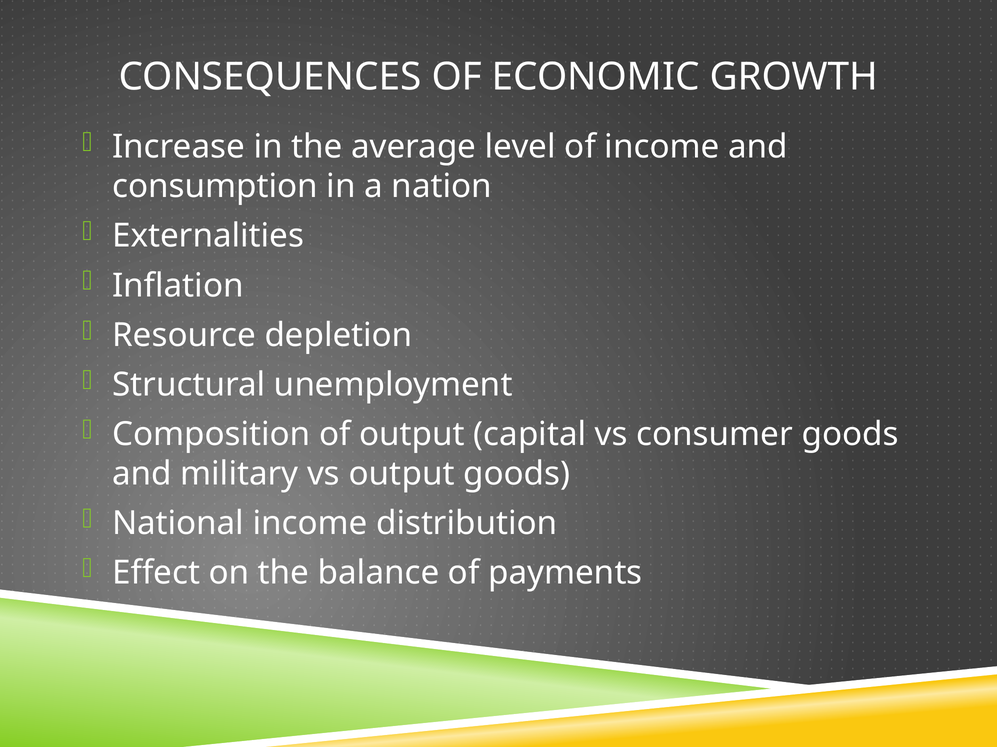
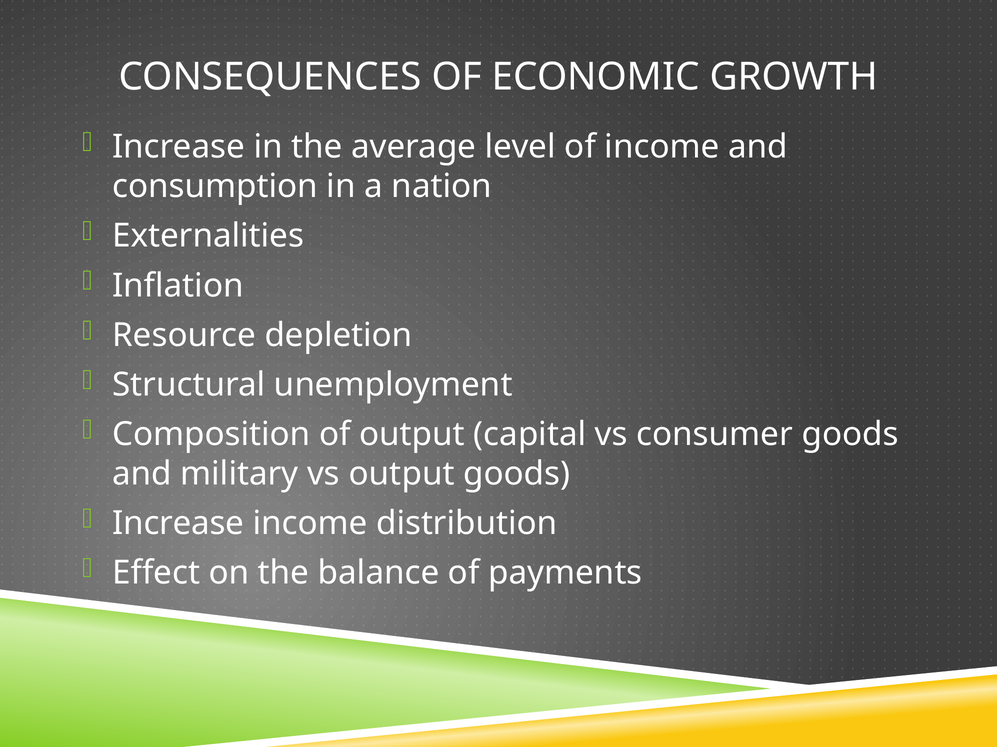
National at (178, 524): National -> Increase
